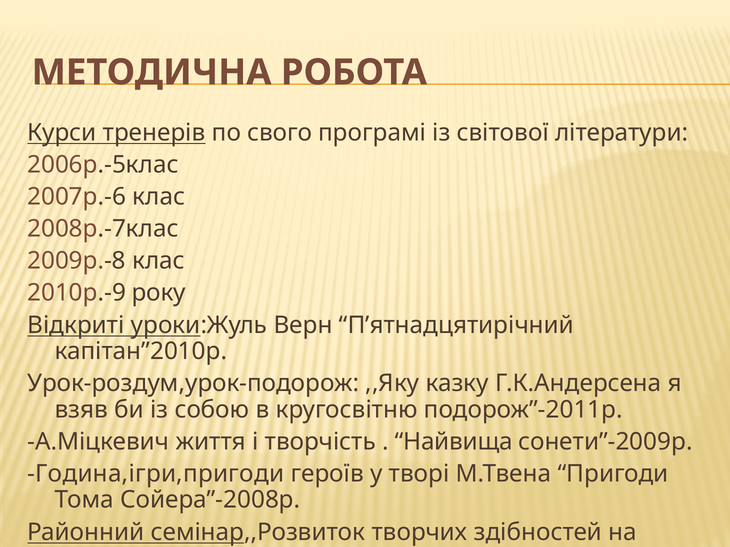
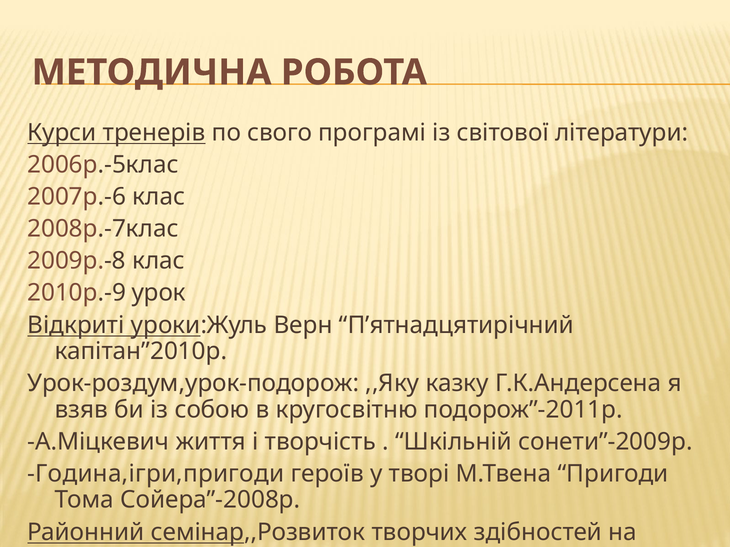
року: року -> урок
Найвища: Найвища -> Шкільній
